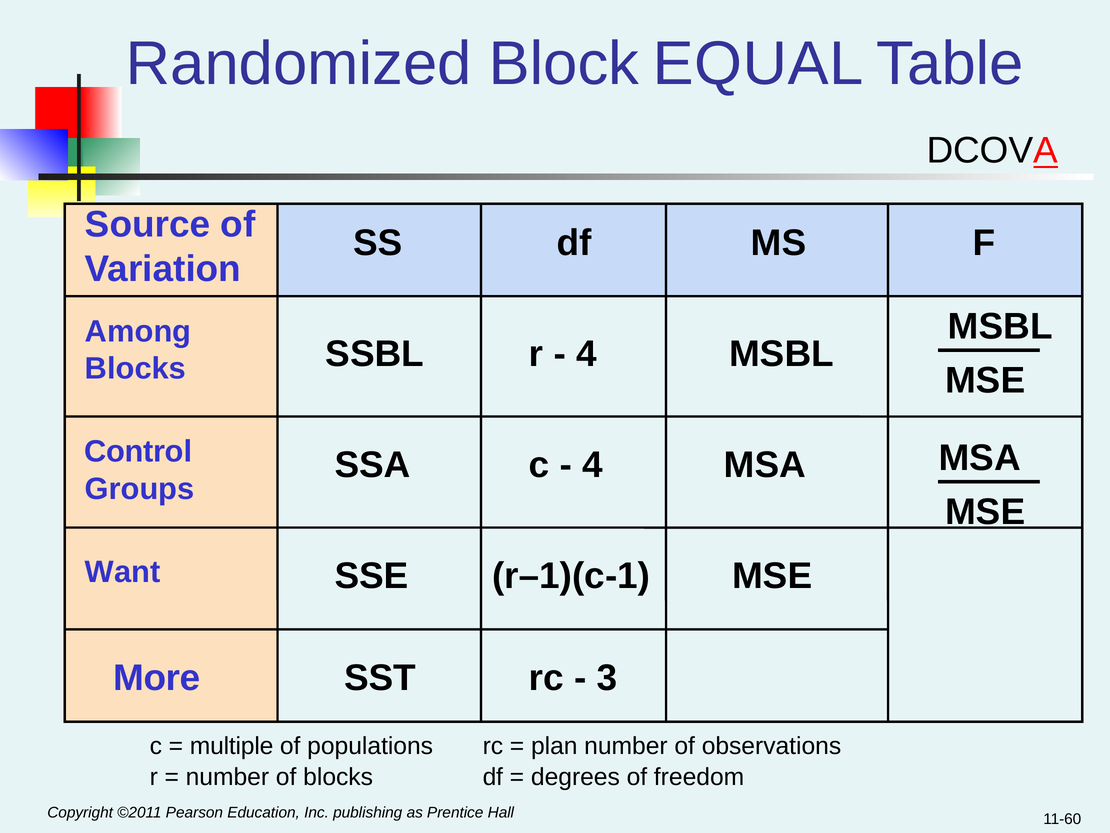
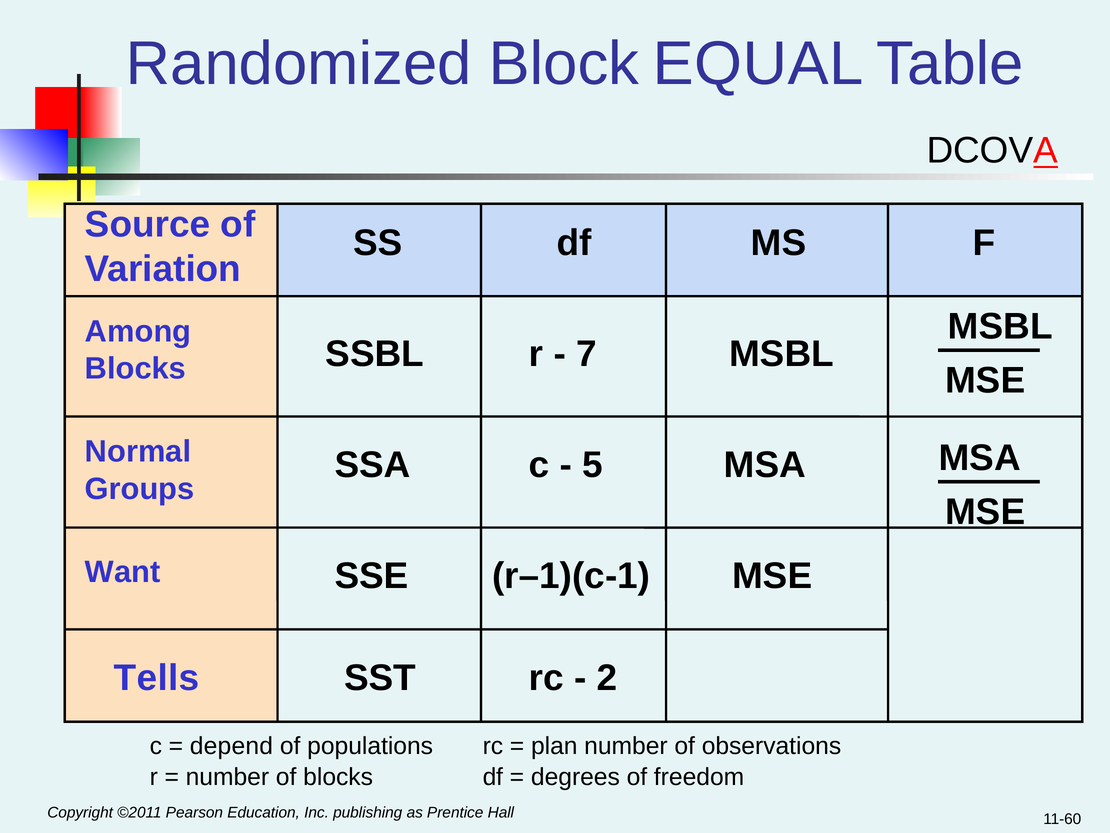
4 at (586, 354): 4 -> 7
Control: Control -> Normal
4 at (592, 465): 4 -> 5
More: More -> Tells
3: 3 -> 2
multiple: multiple -> depend
